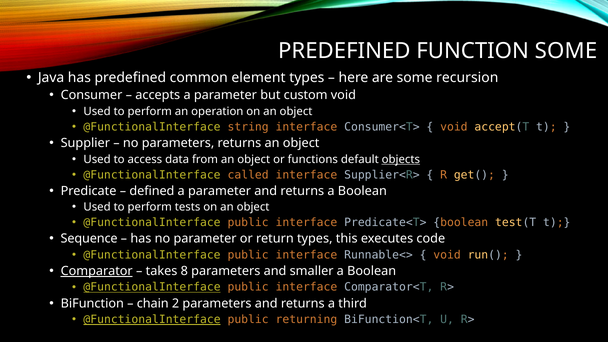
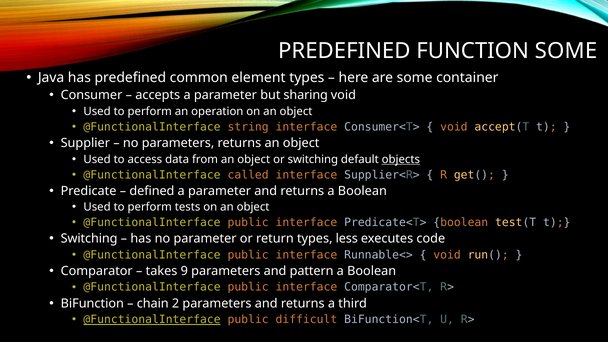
recursion: recursion -> container
custom: custom -> sharing
or functions: functions -> switching
Sequence at (89, 239): Sequence -> Switching
this: this -> less
Comparator underline: present -> none
8: 8 -> 9
smaller: smaller -> pattern
@FunctionalInterface at (152, 287) underline: present -> none
returning: returning -> difficult
